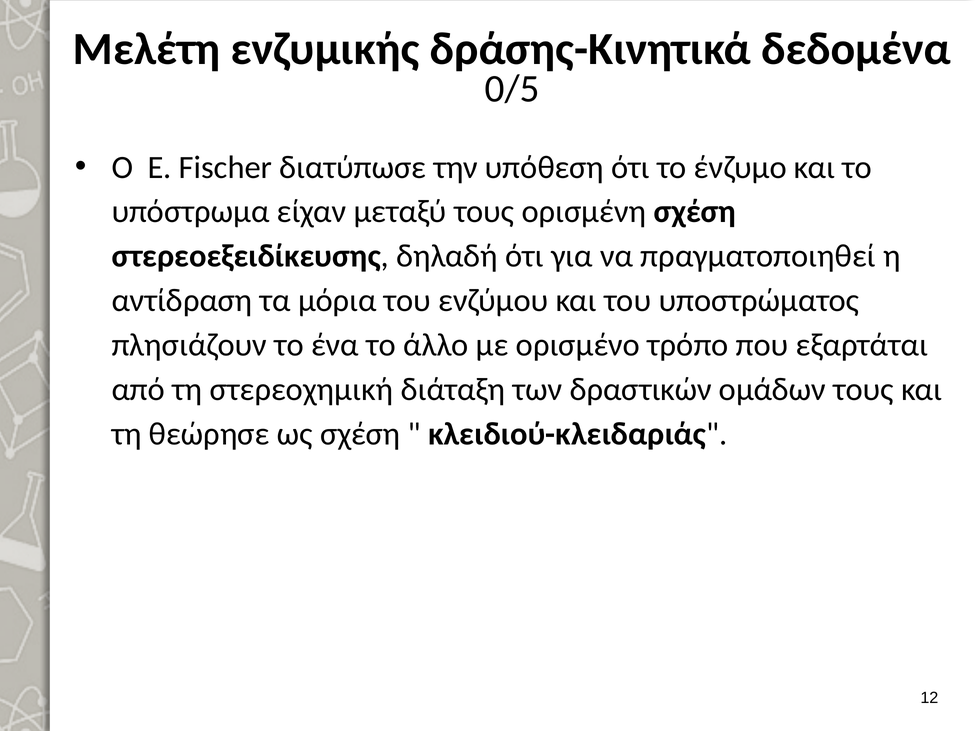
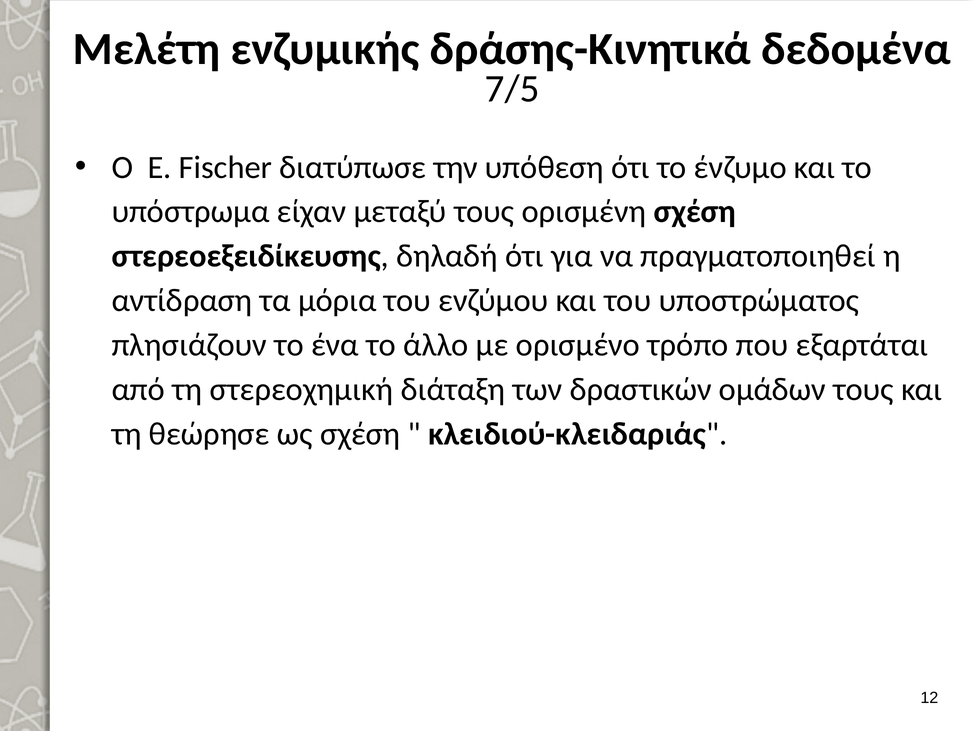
0/5: 0/5 -> 7/5
